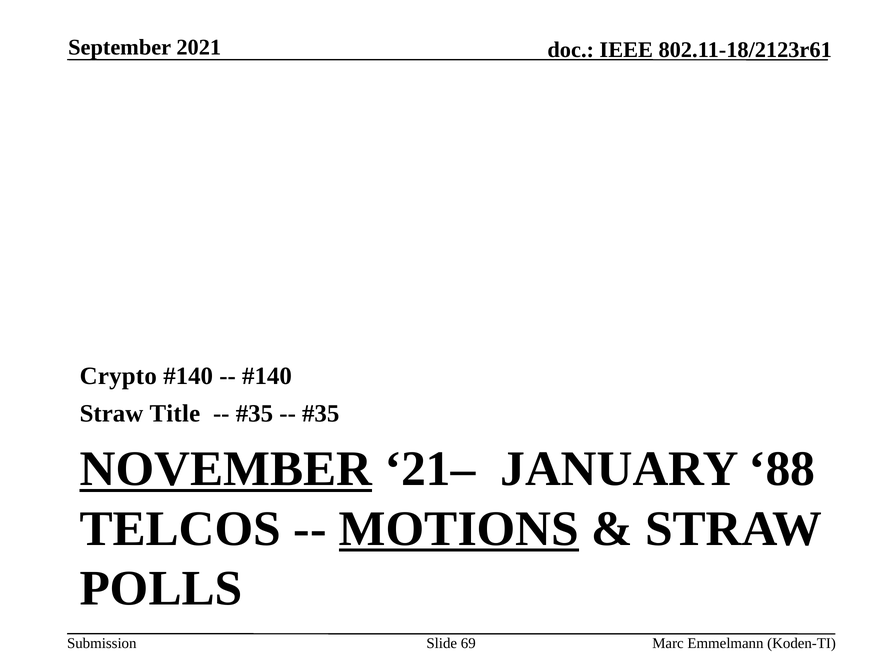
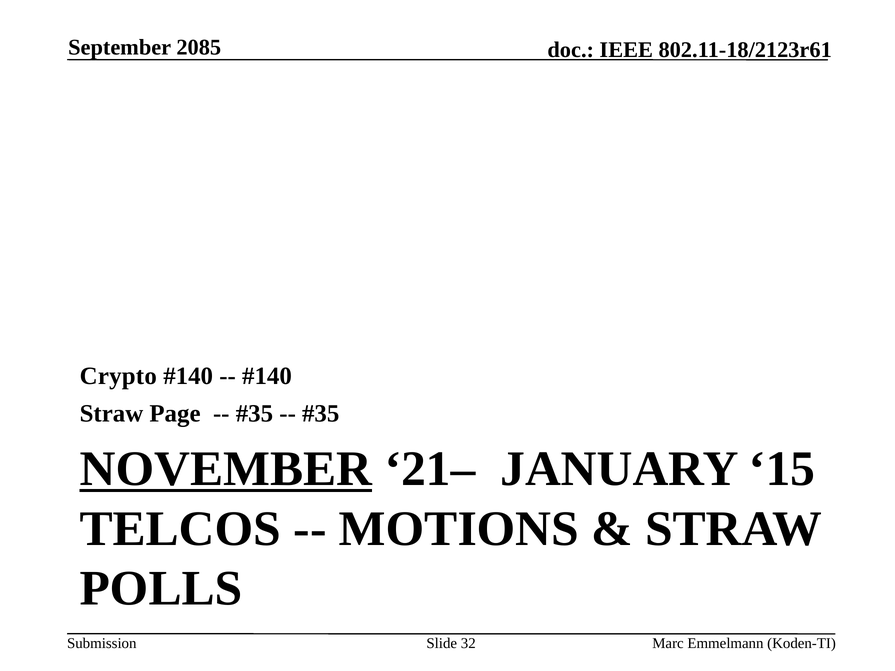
2021: 2021 -> 2085
Title: Title -> Page
88: 88 -> 15
MOTIONS underline: present -> none
69: 69 -> 32
